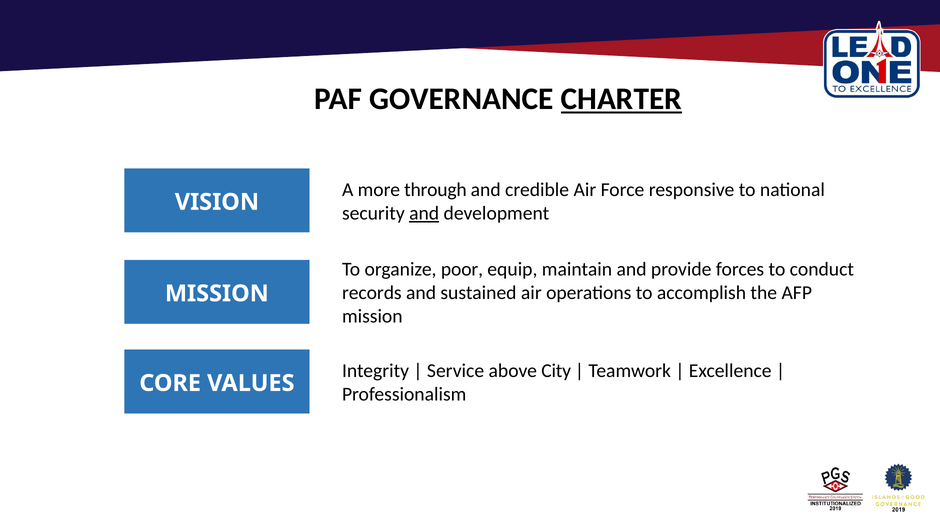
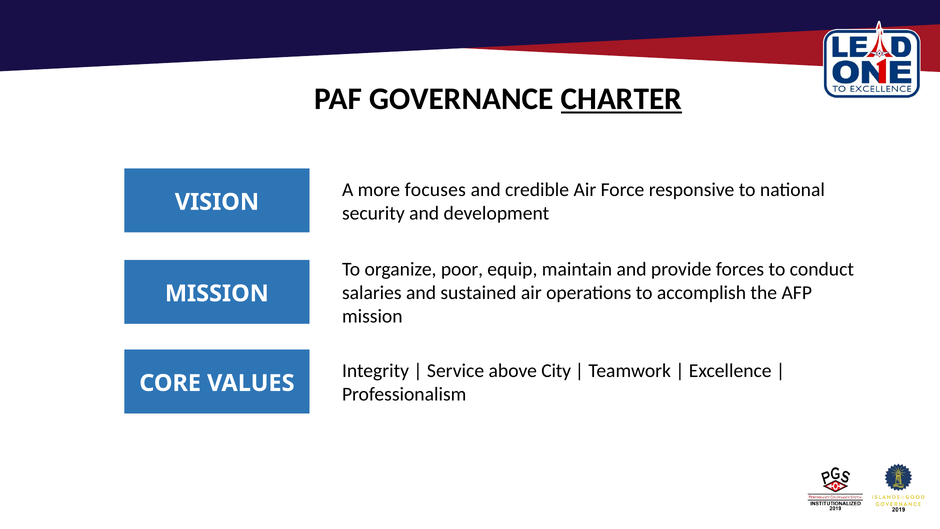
through: through -> focuses
and at (424, 213) underline: present -> none
records: records -> salaries
